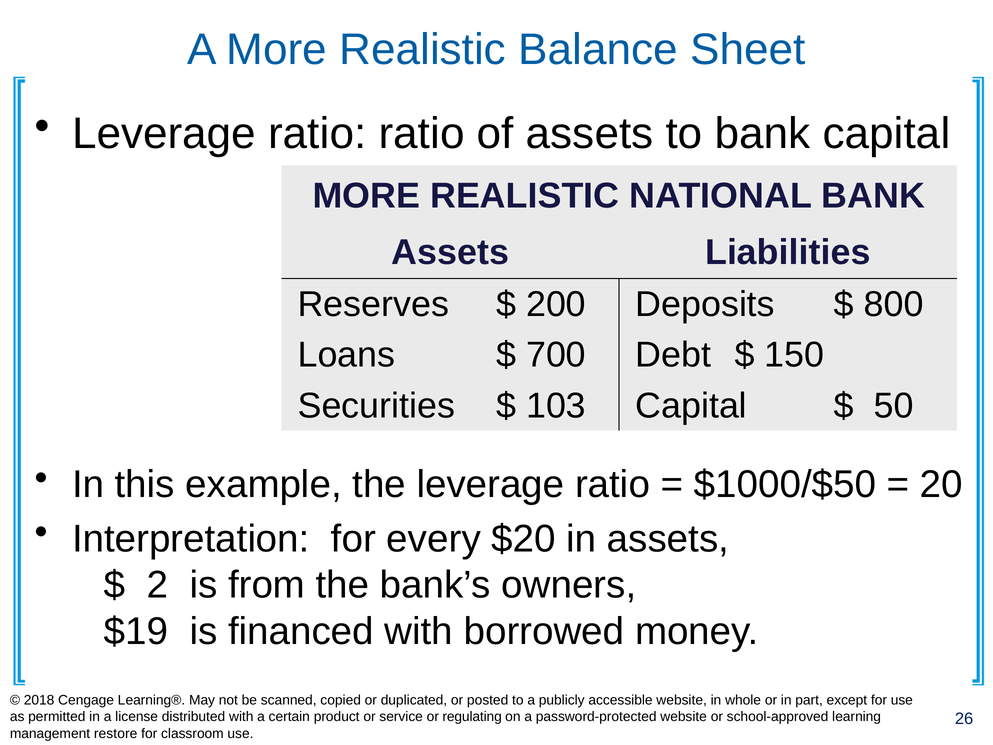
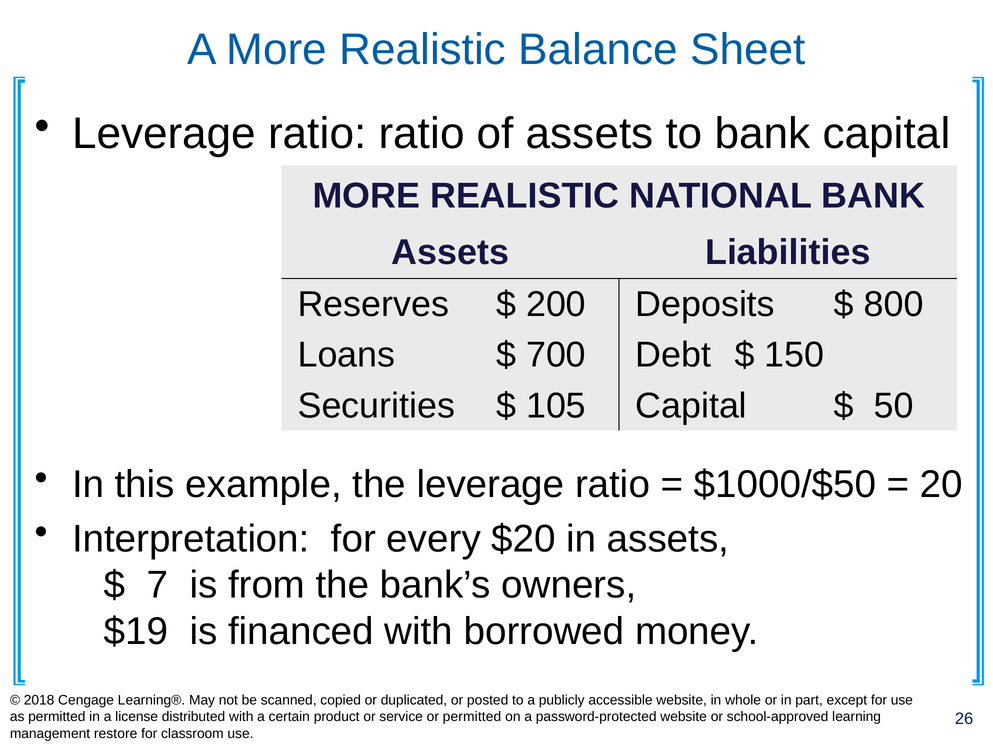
103: 103 -> 105
2: 2 -> 7
or regulating: regulating -> permitted
